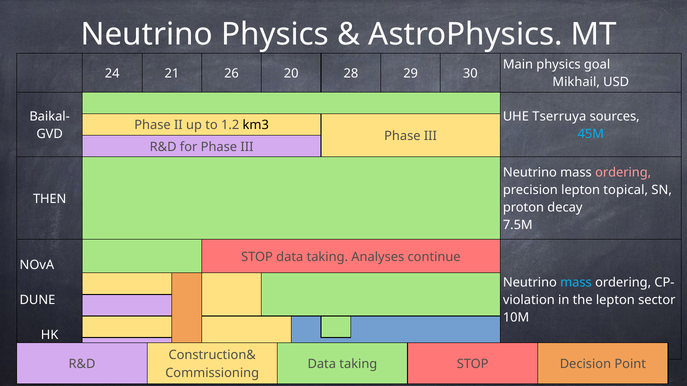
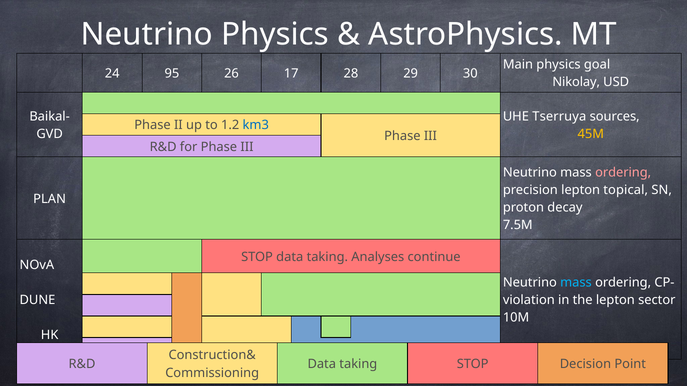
21: 21 -> 95
20: 20 -> 17
Mikhail: Mikhail -> Nikolay
km3 colour: black -> blue
45M colour: light blue -> yellow
THEN: THEN -> PLAN
